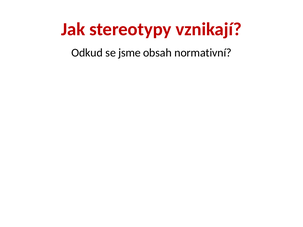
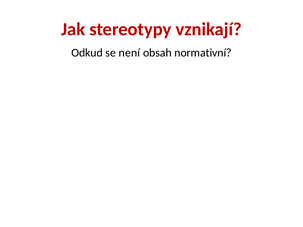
jsme: jsme -> není
